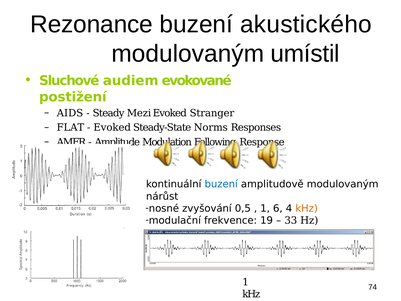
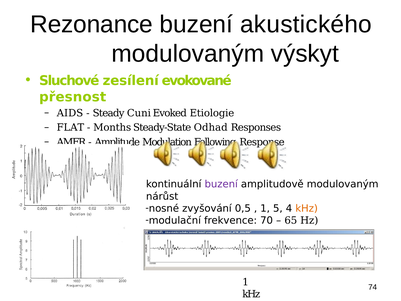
umístil: umístil -> výskyt
audiem: audiem -> zesílení
postižení: postižení -> přesnost
Mezi: Mezi -> Cuni
Stranger: Stranger -> Etiologie
Evoked at (112, 128): Evoked -> Months
Norms: Norms -> Odhad
buzení at (221, 184) colour: blue -> purple
6: 6 -> 5
19: 19 -> 70
33: 33 -> 65
